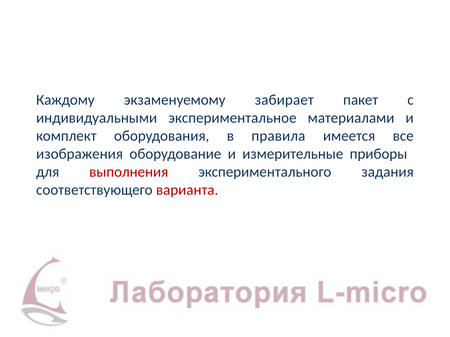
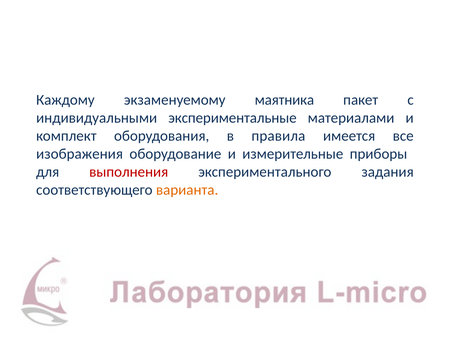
забирает: забирает -> маятника
экспериментальное: экспериментальное -> экспериментальные
варианта colour: red -> orange
